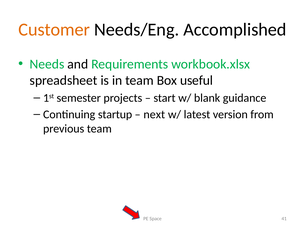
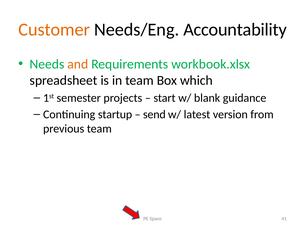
Accomplished: Accomplished -> Accountability
and colour: black -> orange
useful: useful -> which
next: next -> send
